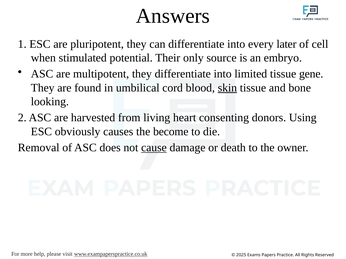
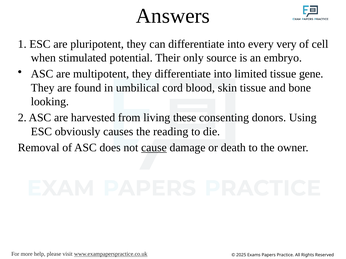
later: later -> very
skin underline: present -> none
heart: heart -> these
become: become -> reading
